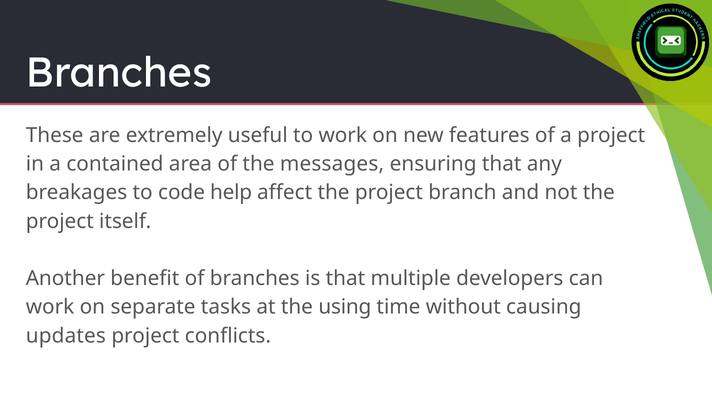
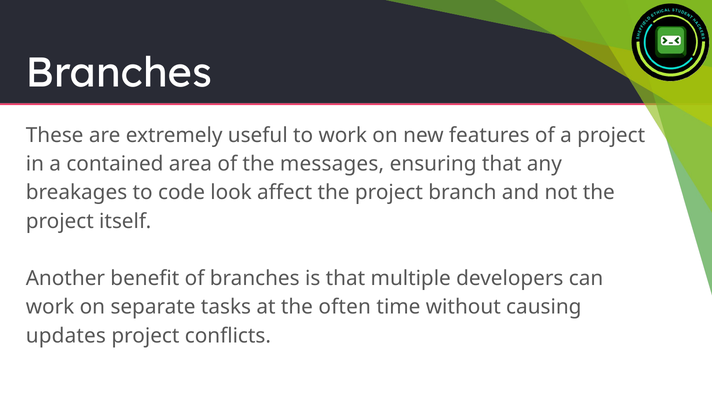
help: help -> look
using: using -> often
